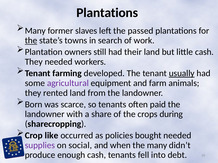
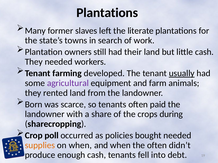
passed: passed -> literate
the at (31, 41) underline: present -> none
like: like -> poll
supplies colour: purple -> orange
on social: social -> when
the many: many -> often
